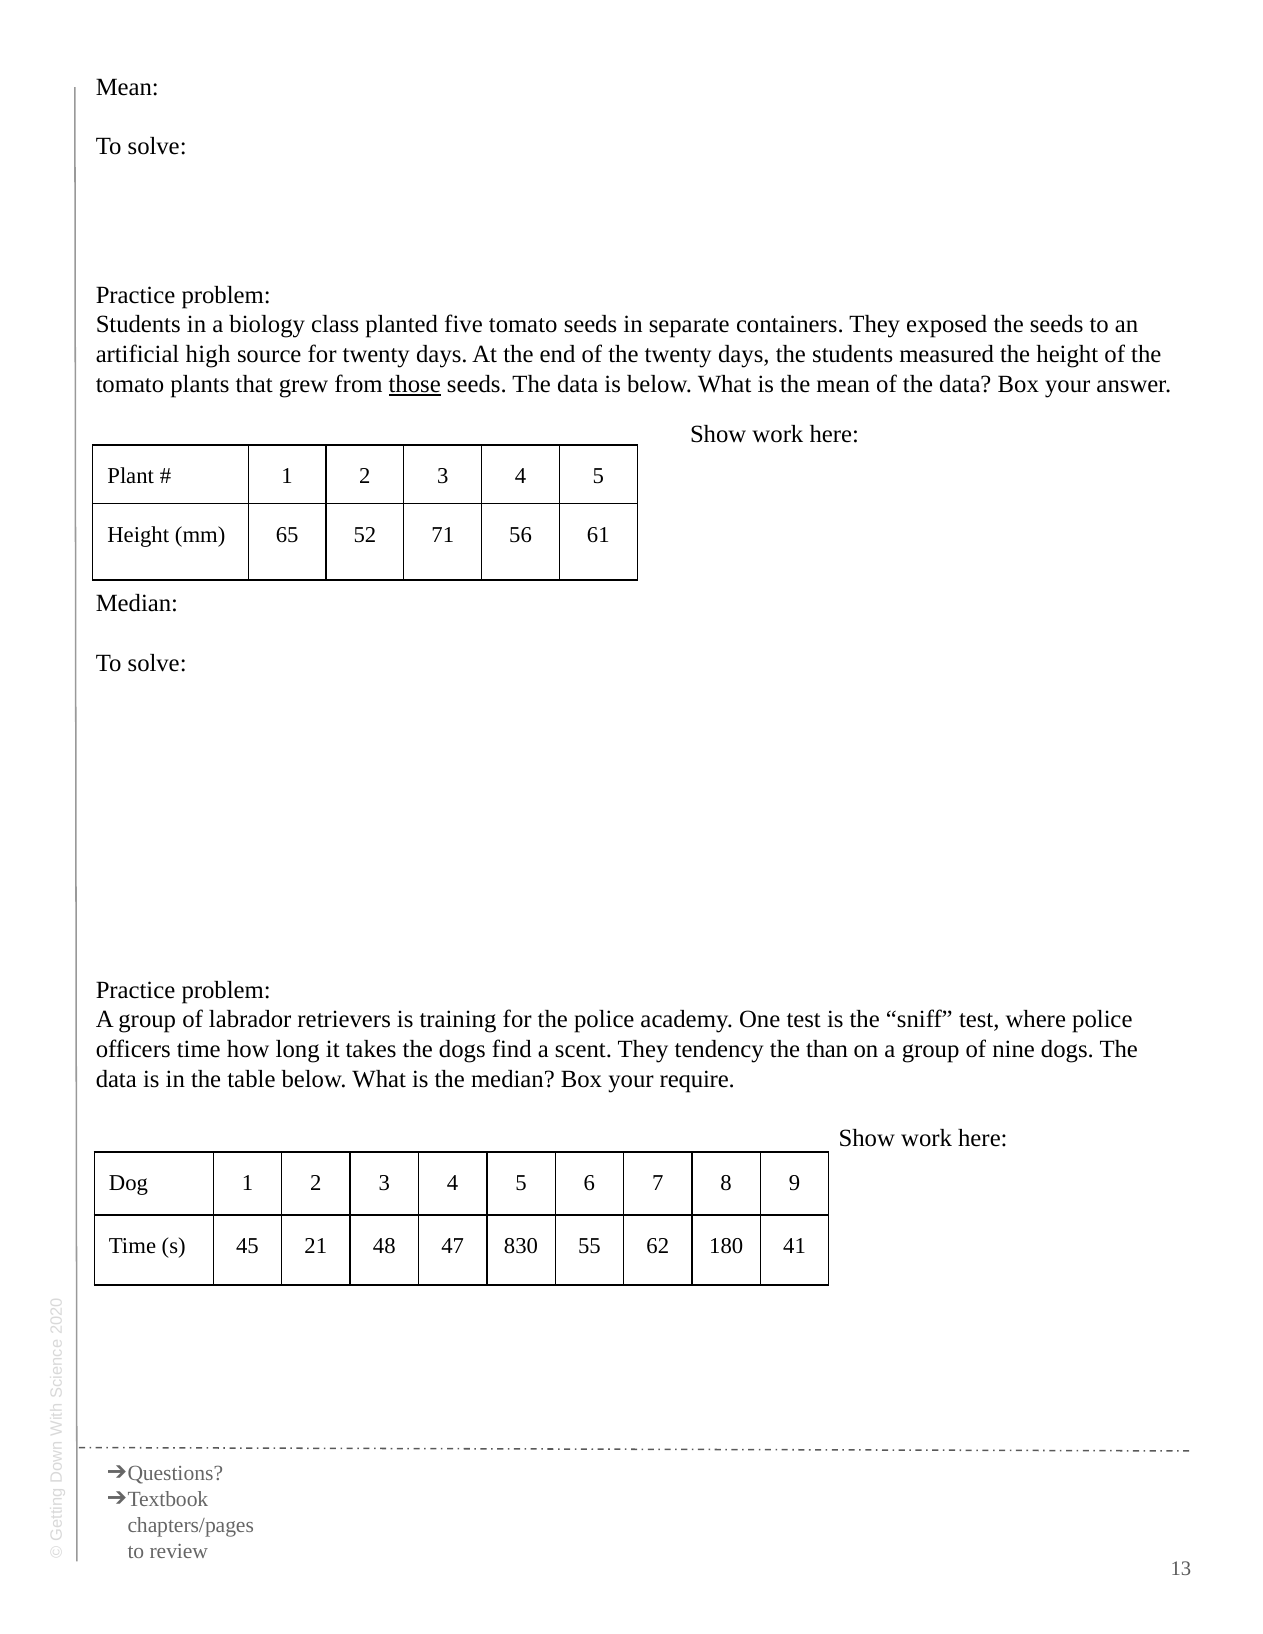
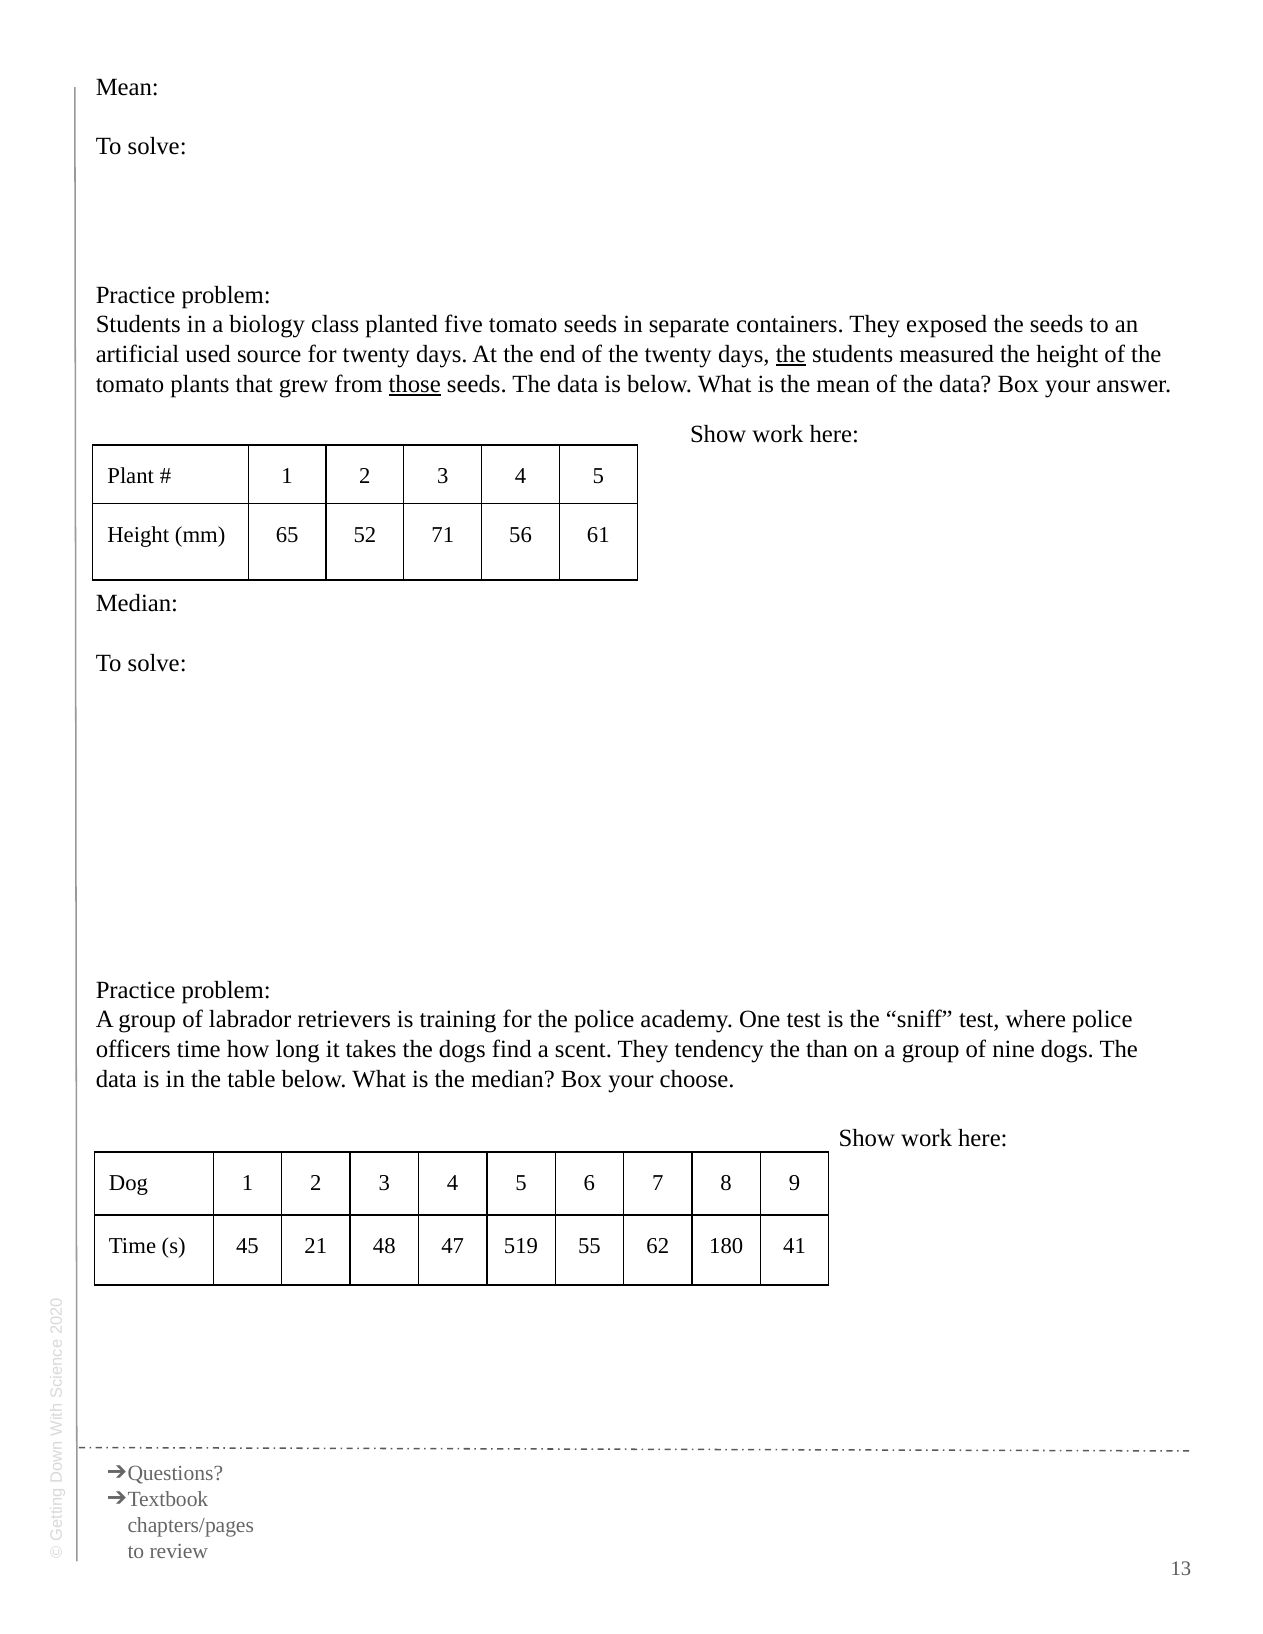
high: high -> used
the at (791, 355) underline: none -> present
require: require -> choose
830: 830 -> 519
